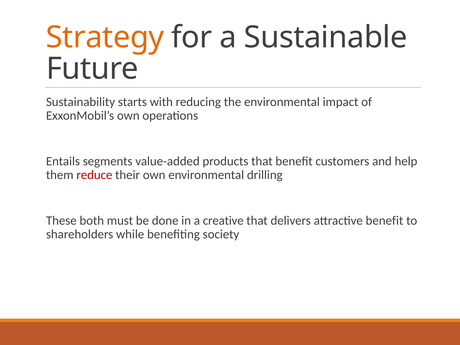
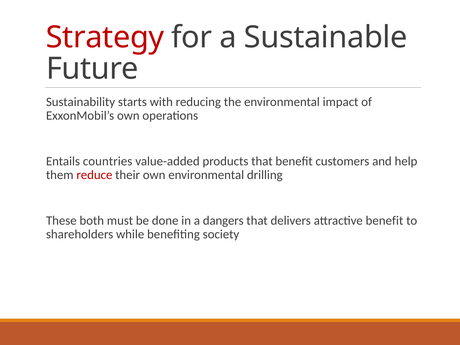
Strategy colour: orange -> red
segments: segments -> countries
creative: creative -> dangers
